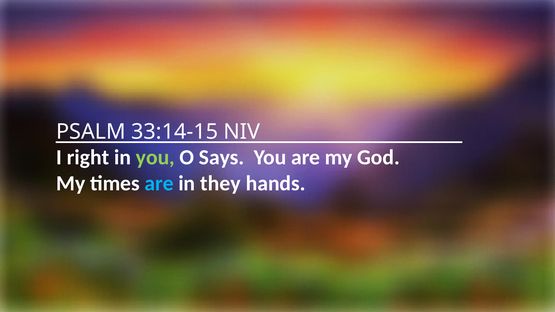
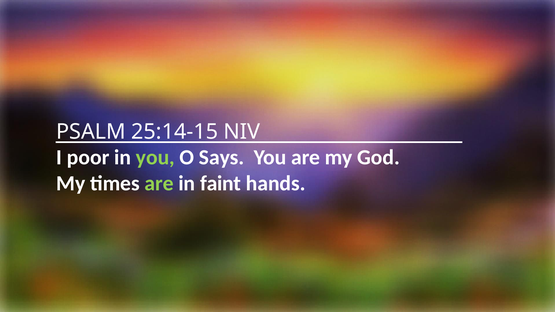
33:14-15: 33:14-15 -> 25:14-15
right: right -> poor
are at (159, 183) colour: light blue -> light green
they: they -> faint
